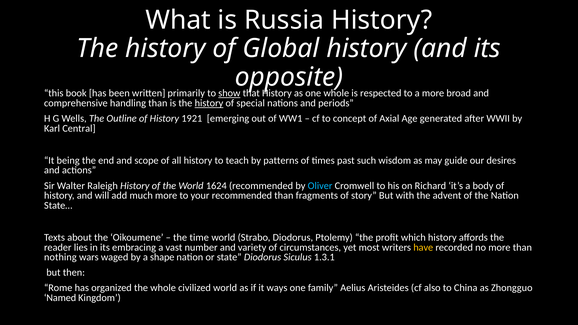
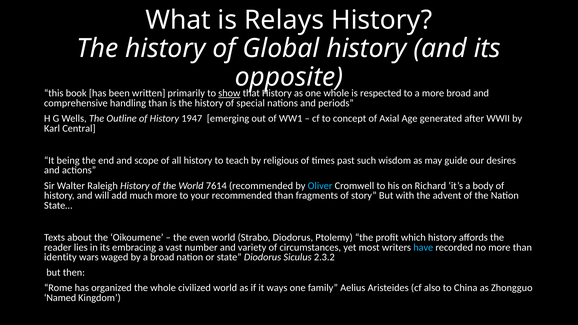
Russia: Russia -> Relays
history at (209, 103) underline: present -> none
1921: 1921 -> 1947
patterns: patterns -> religious
1624: 1624 -> 7614
time: time -> even
have colour: yellow -> light blue
nothing: nothing -> identity
a shape: shape -> broad
1.3.1: 1.3.1 -> 2.3.2
